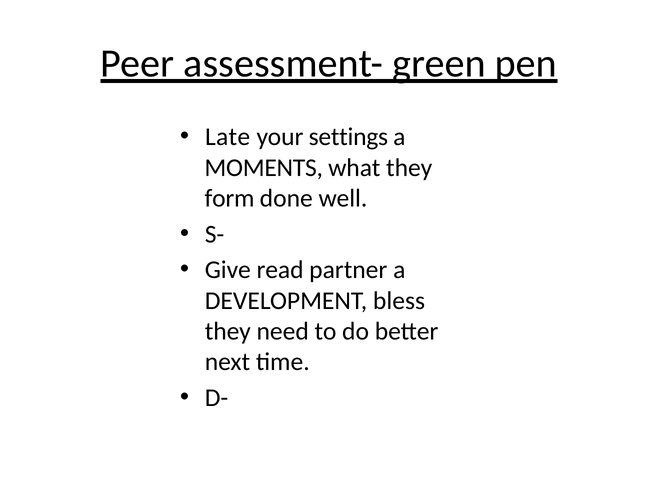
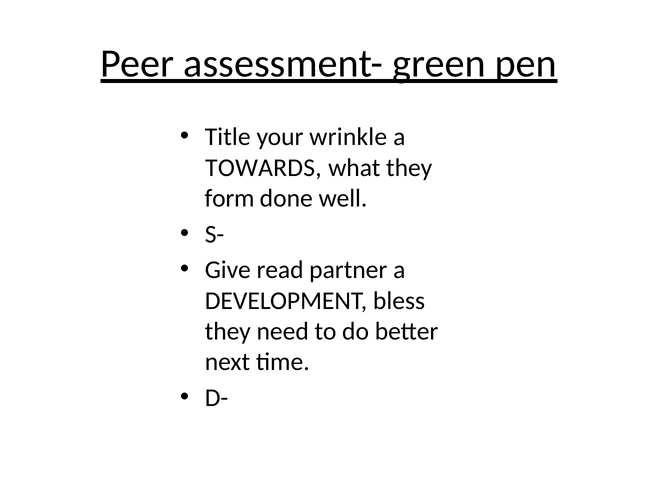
Late: Late -> Title
settings: settings -> wrinkle
MOMENTS: MOMENTS -> TOWARDS
